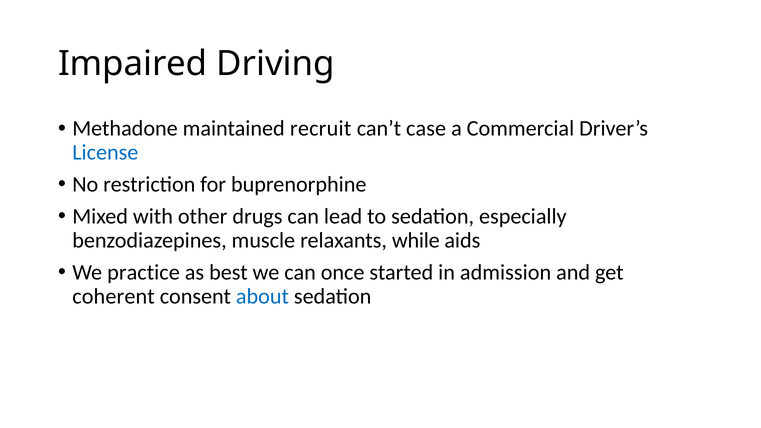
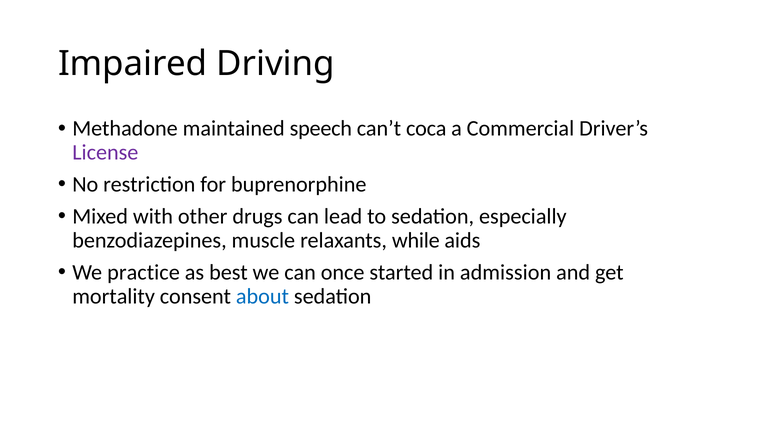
recruit: recruit -> speech
case: case -> coca
License colour: blue -> purple
coherent: coherent -> mortality
